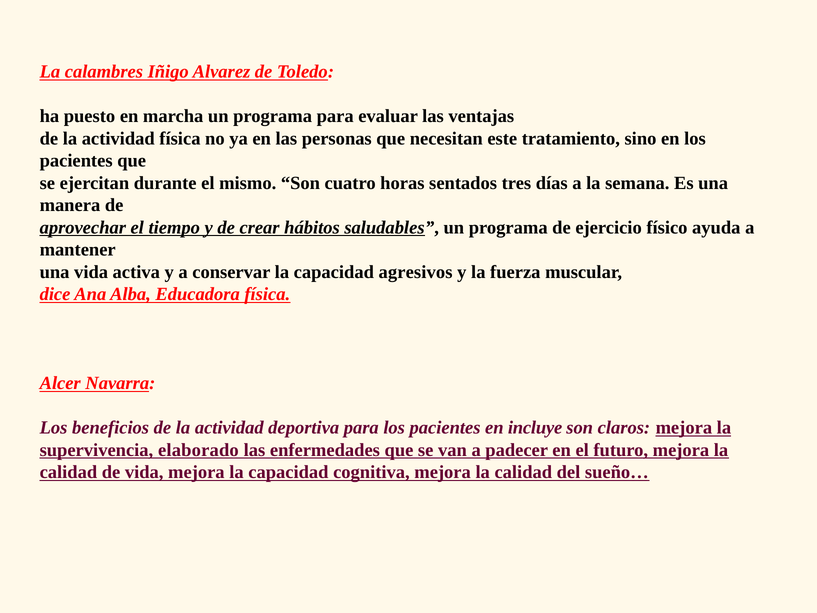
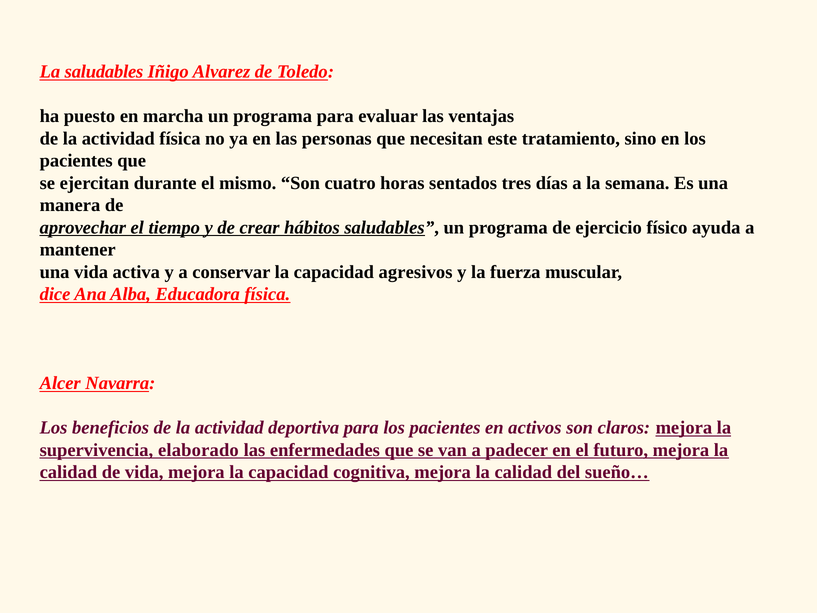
La calambres: calambres -> saludables
incluye: incluye -> activos
